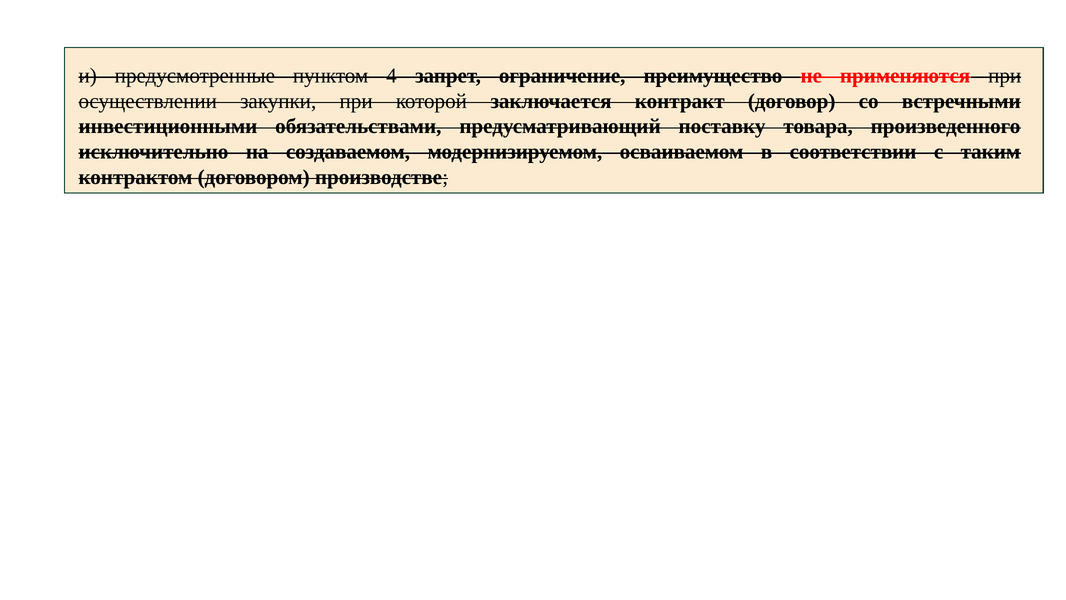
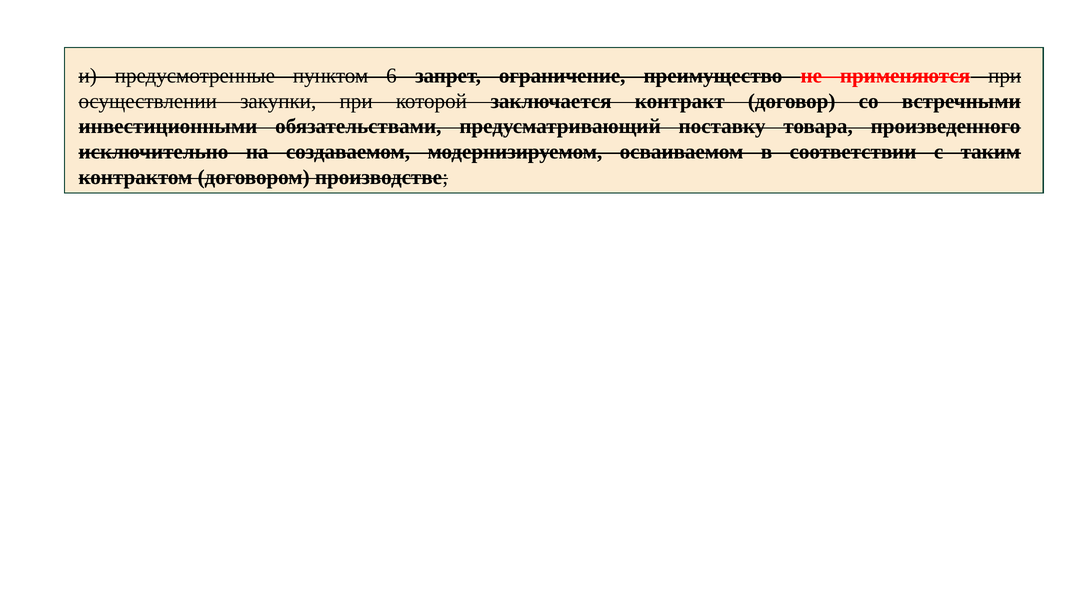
4: 4 -> 6
